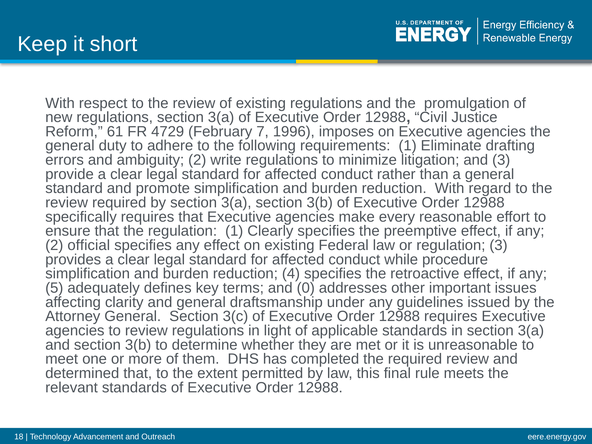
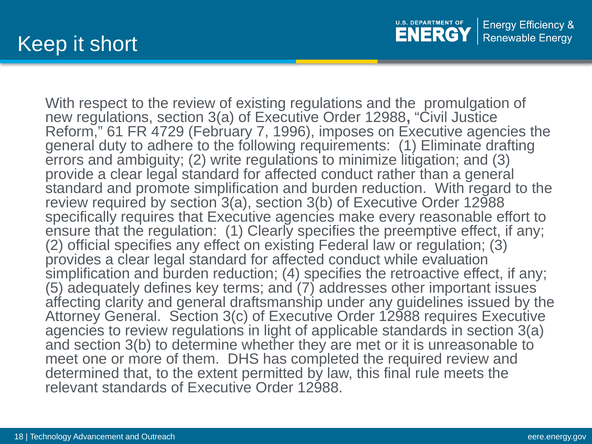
procedure: procedure -> evaluation
and 0: 0 -> 7
